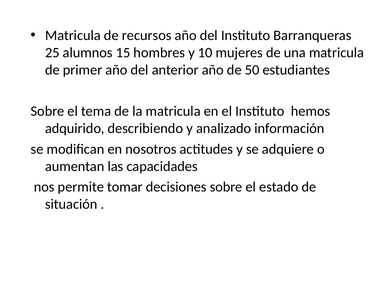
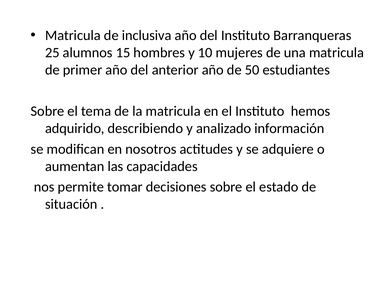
recursos: recursos -> inclusiva
